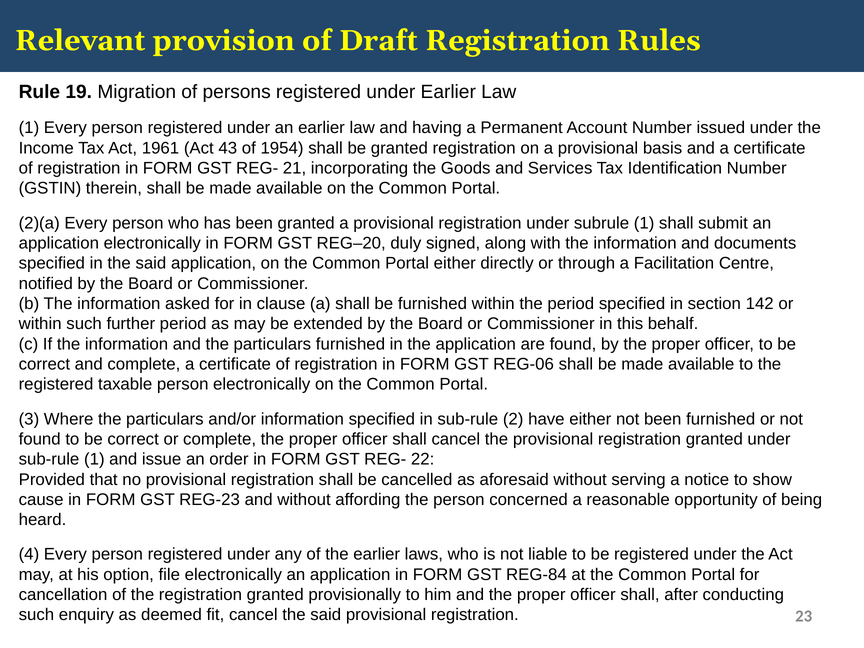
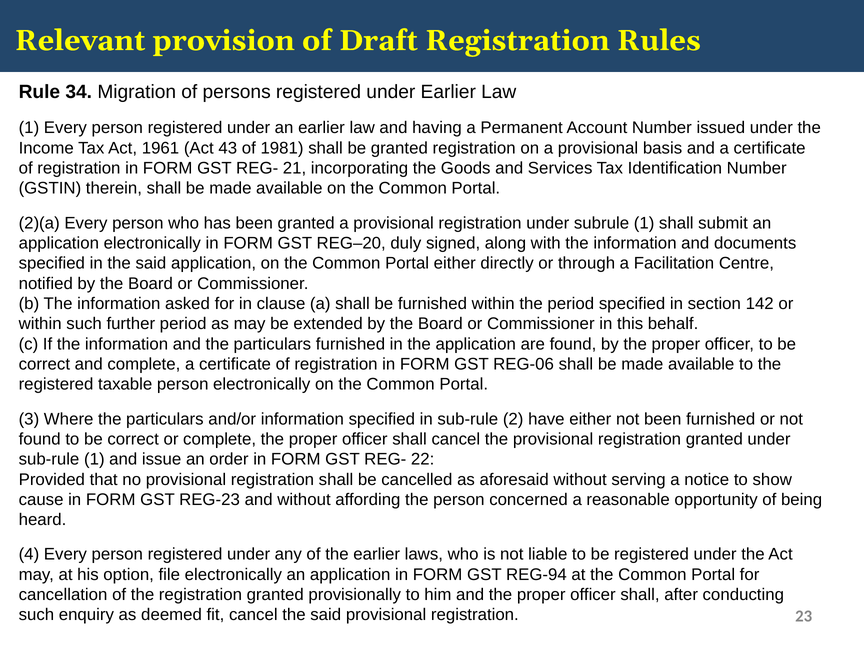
19: 19 -> 34
1954: 1954 -> 1981
REG-84: REG-84 -> REG-94
